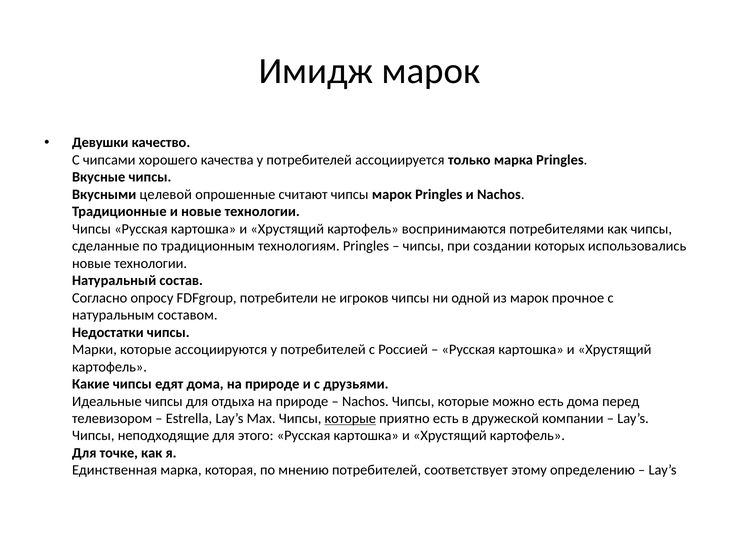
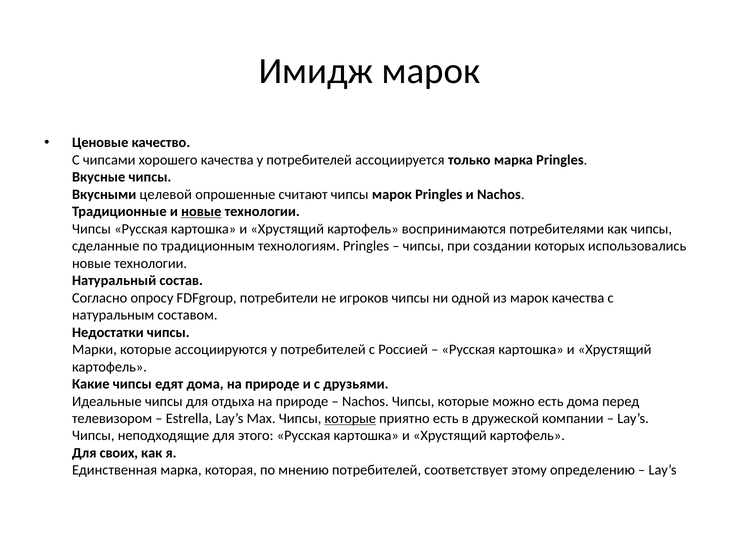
Девушки: Девушки -> Ценовые
новые at (201, 212) underline: none -> present
марок прочное: прочное -> качества
точке: точке -> своих
